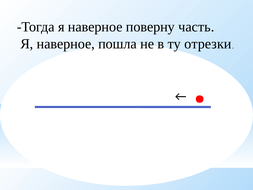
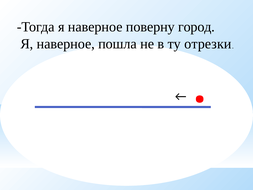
часть: часть -> город
